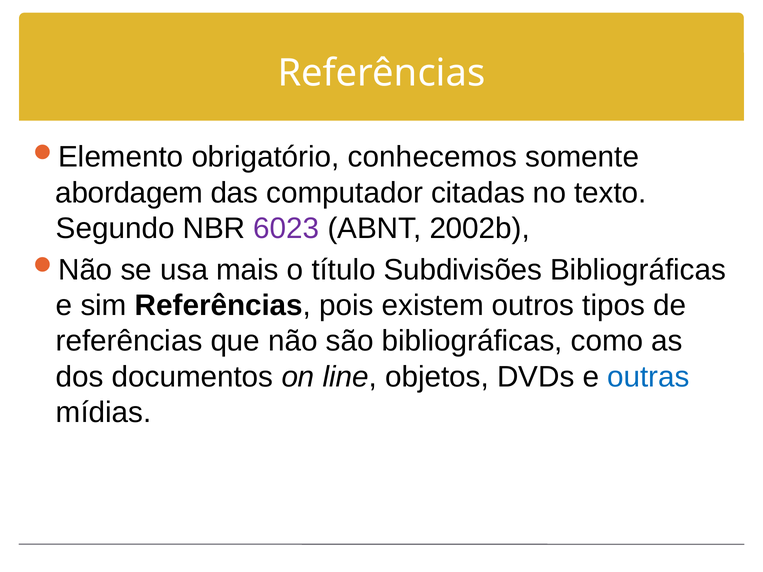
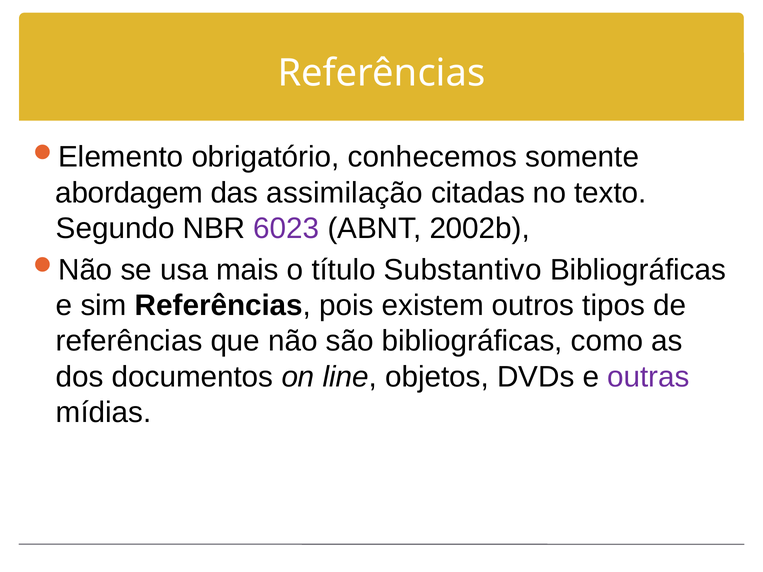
computador: computador -> assimilação
Subdivisões: Subdivisões -> Substantivo
outras colour: blue -> purple
